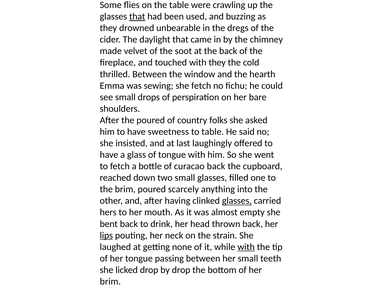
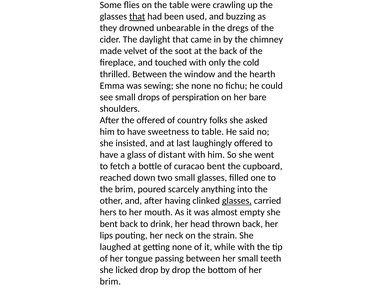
with they: they -> only
she fetch: fetch -> none
the poured: poured -> offered
of tongue: tongue -> distant
curacao back: back -> bent
lips underline: present -> none
with at (246, 247) underline: present -> none
